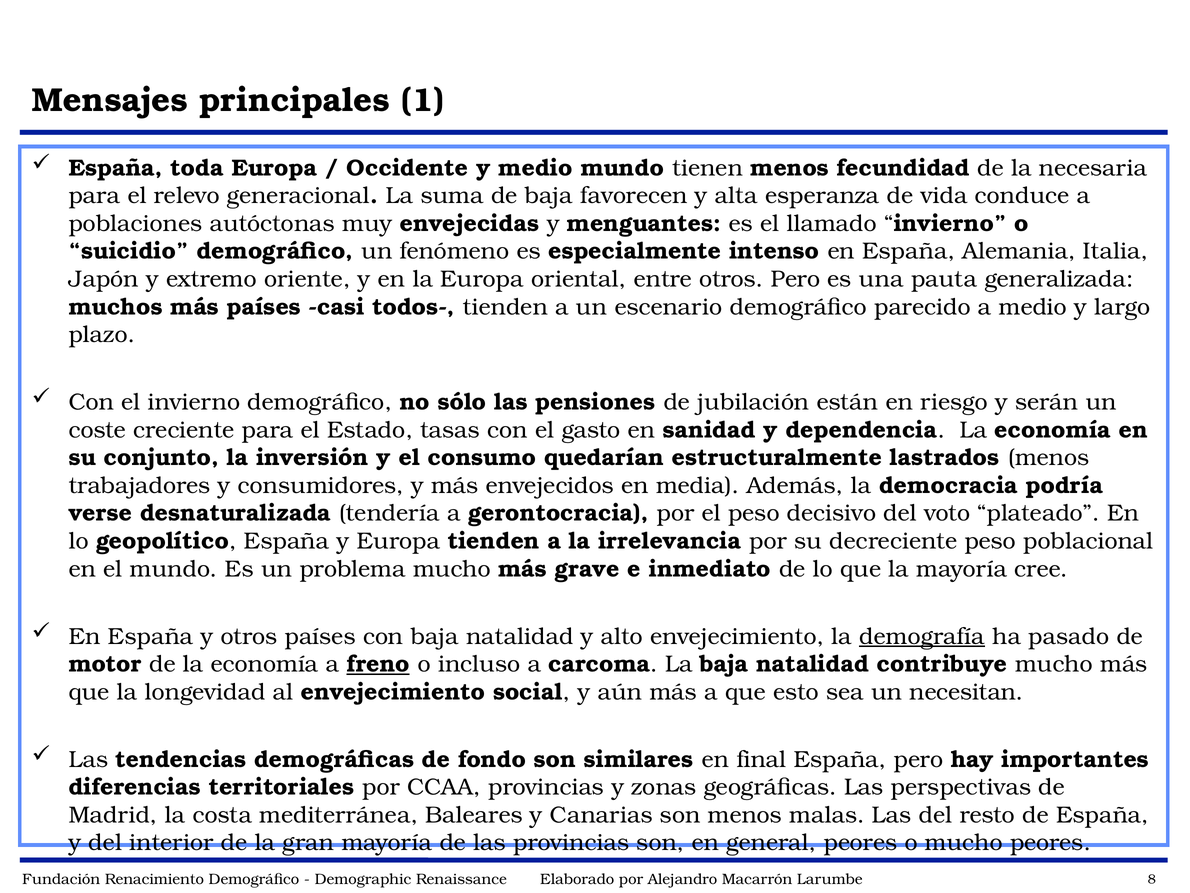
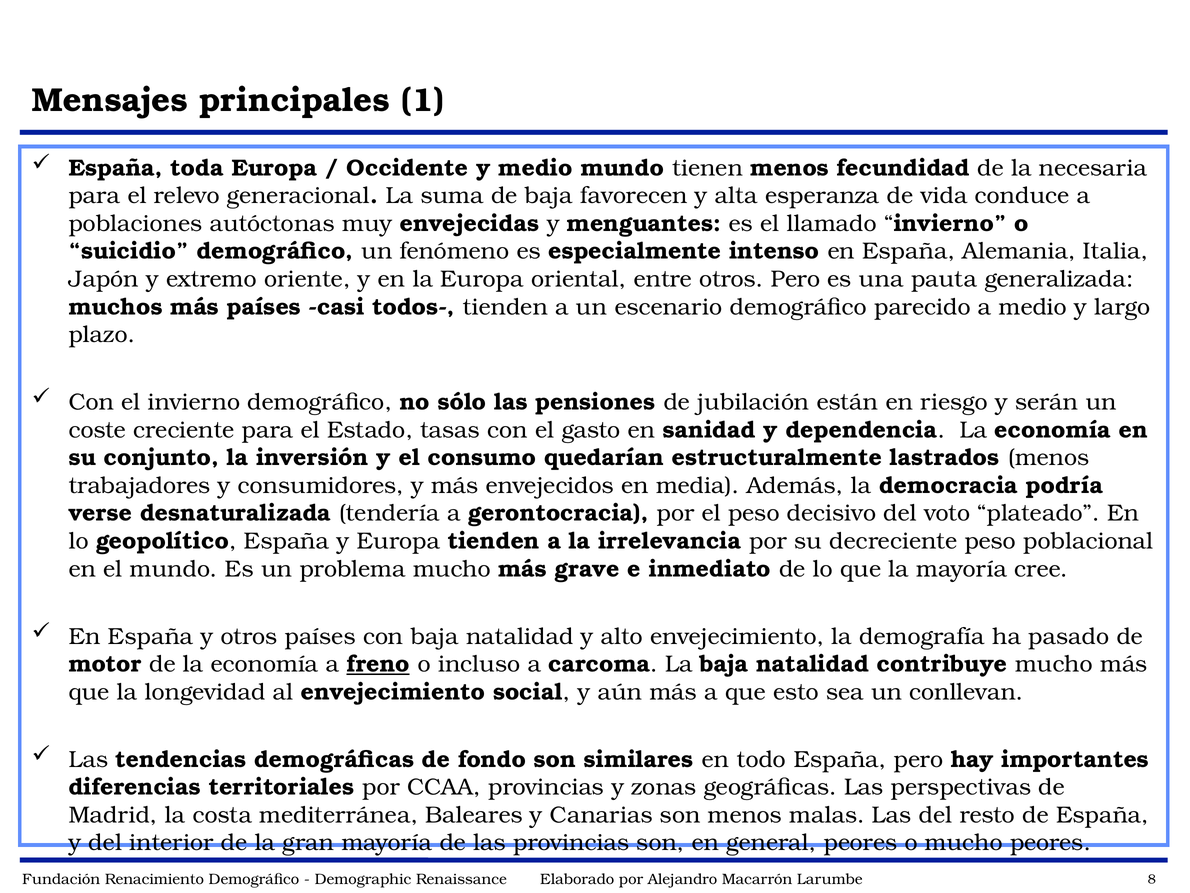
demografía underline: present -> none
necesitan: necesitan -> conllevan
final: final -> todo
